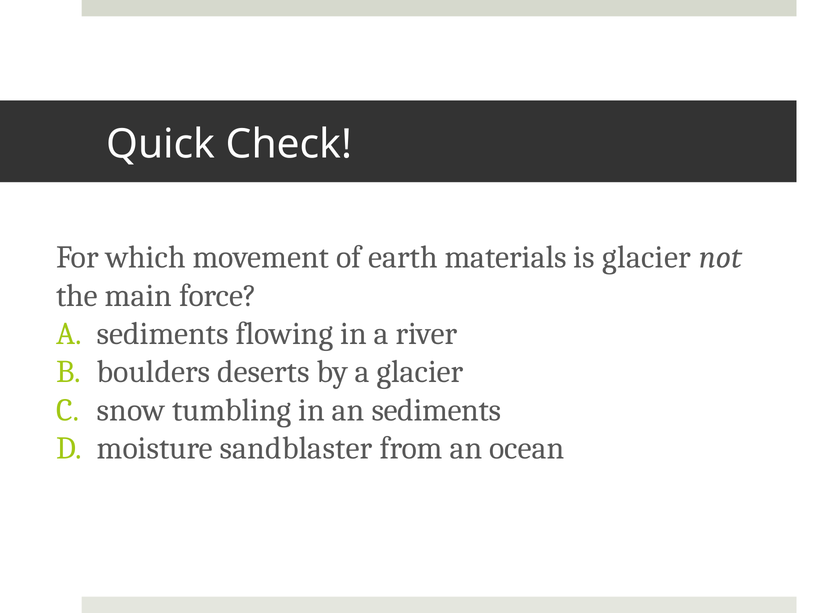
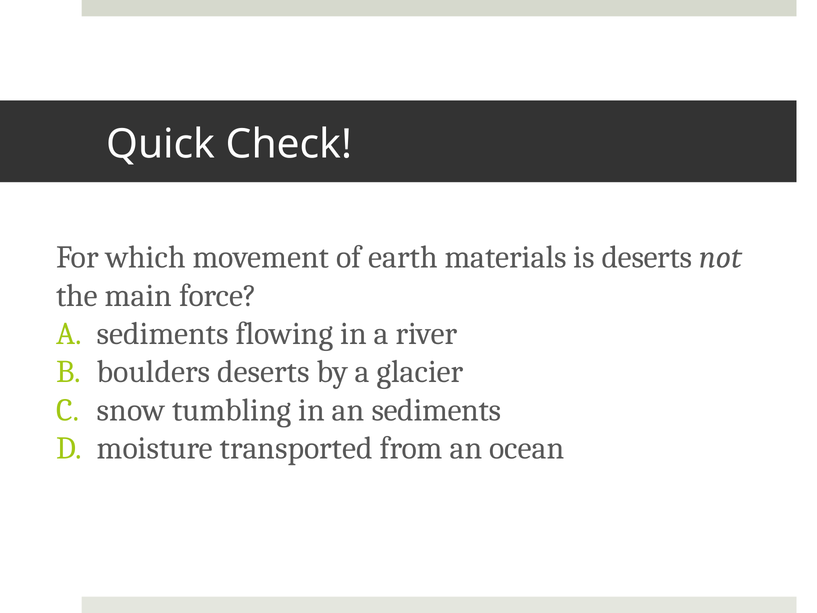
is glacier: glacier -> deserts
sandblaster: sandblaster -> transported
